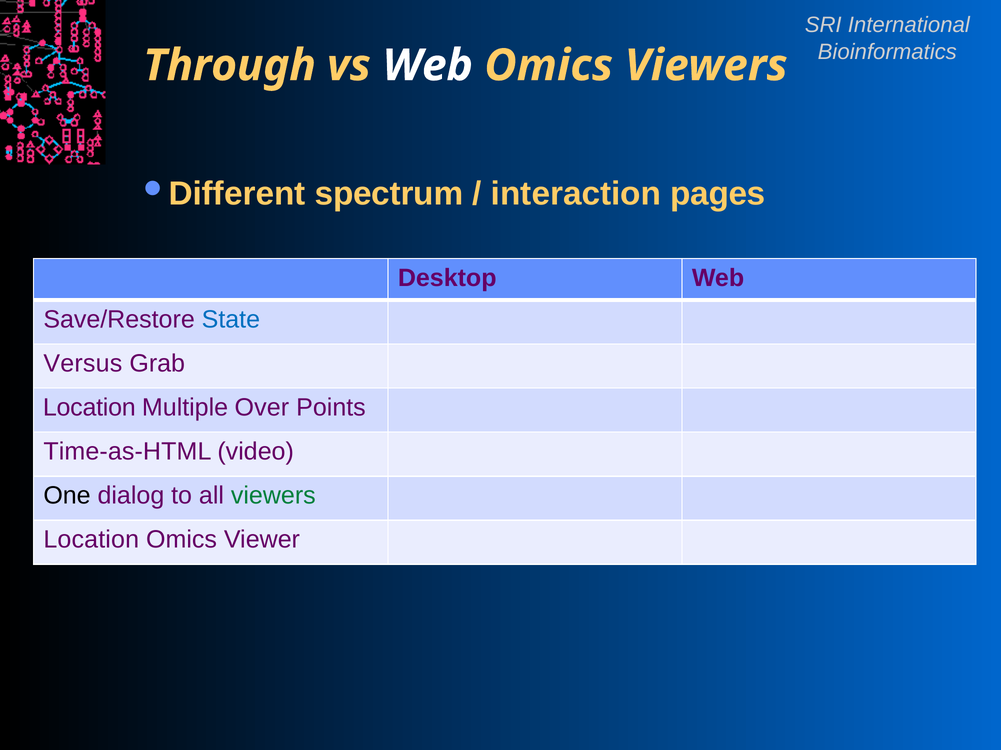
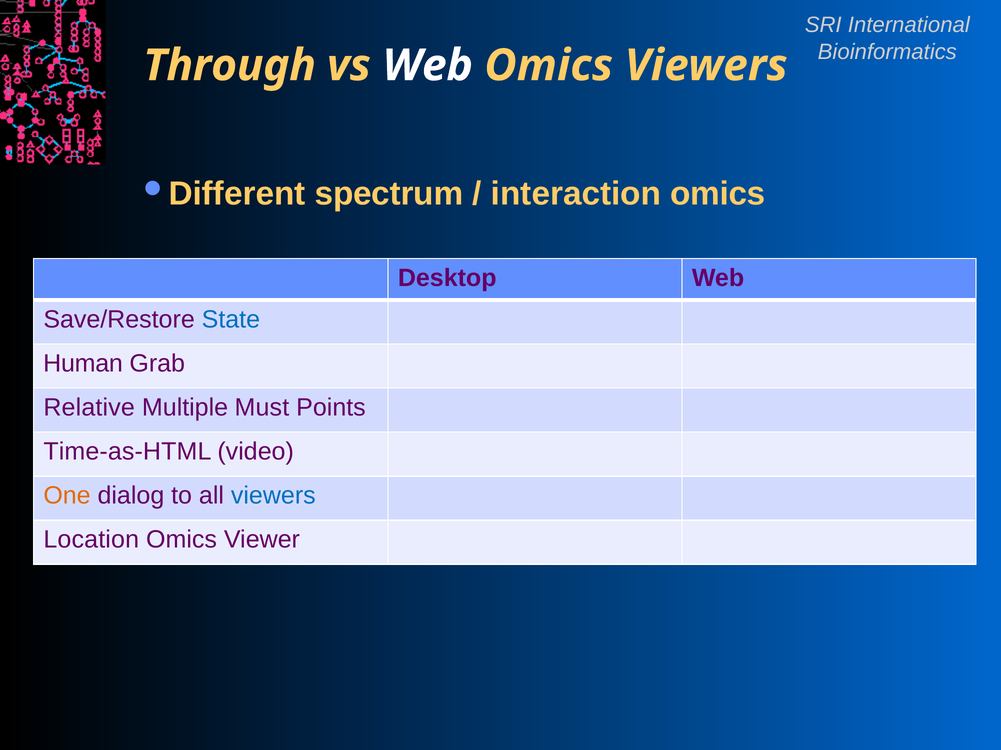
interaction pages: pages -> omics
Versus: Versus -> Human
Location at (89, 408): Location -> Relative
Over: Over -> Must
One colour: black -> orange
viewers at (273, 496) colour: green -> blue
